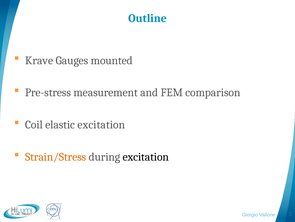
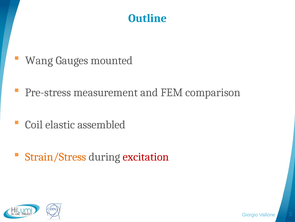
Krave: Krave -> Wang
elastic excitation: excitation -> assembled
excitation at (146, 156) colour: black -> red
